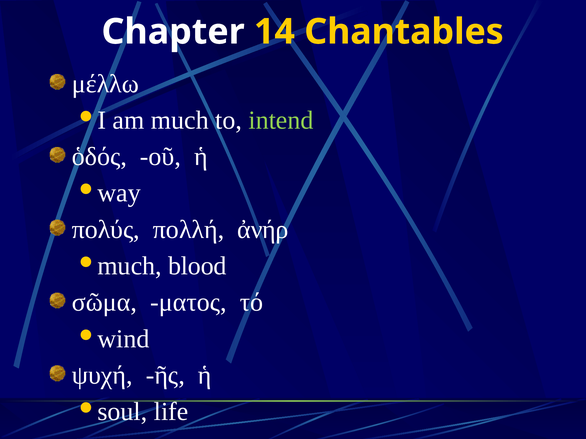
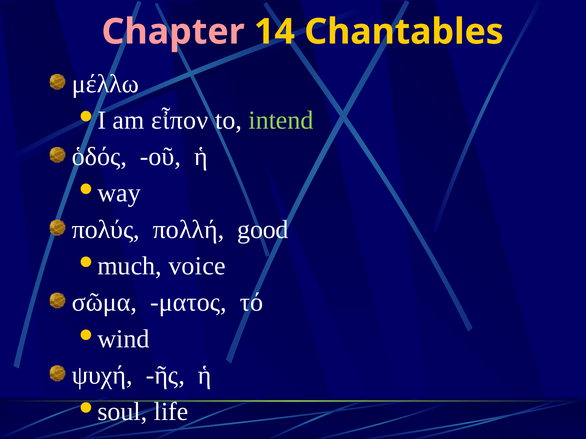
Chapter colour: white -> pink
am much: much -> εἶπον
ἀνήρ: ἀνήρ -> good
blood: blood -> voice
